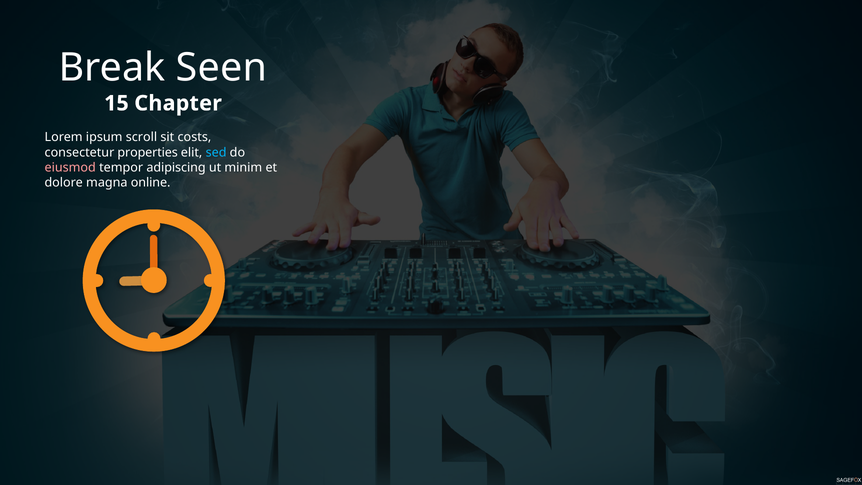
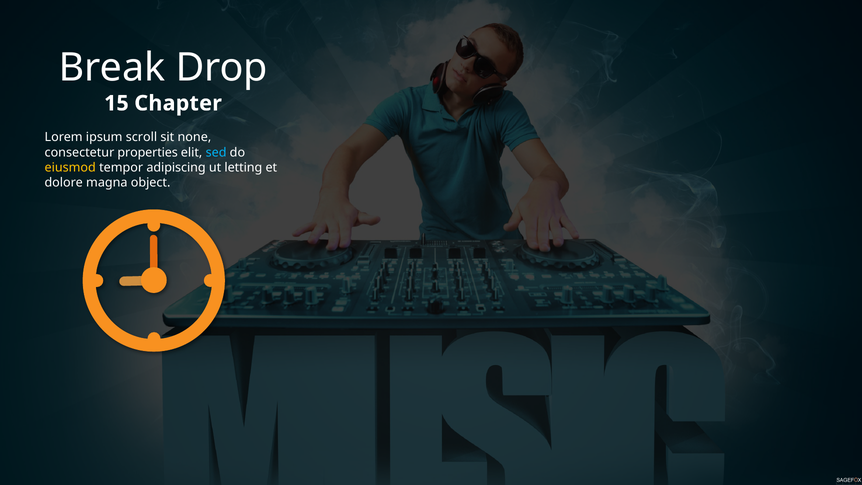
Seen: Seen -> Drop
costs: costs -> none
eiusmod colour: pink -> yellow
minim: minim -> letting
online: online -> object
